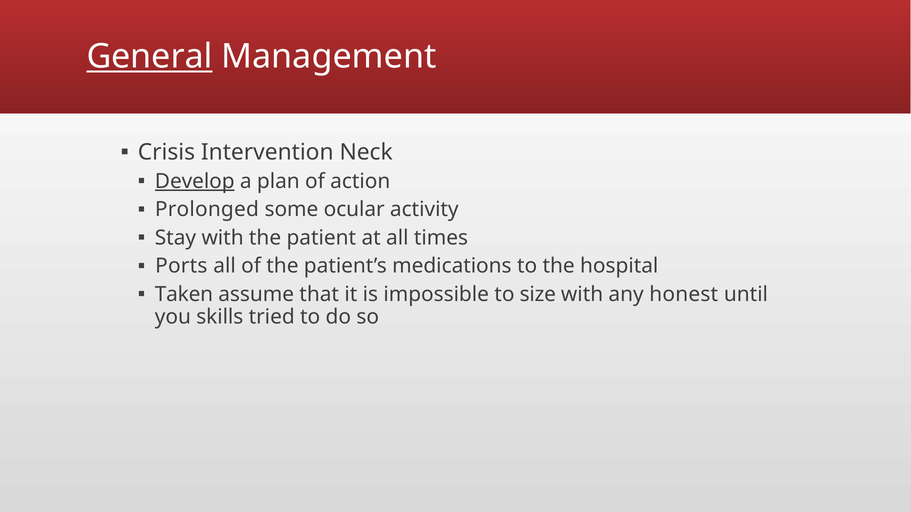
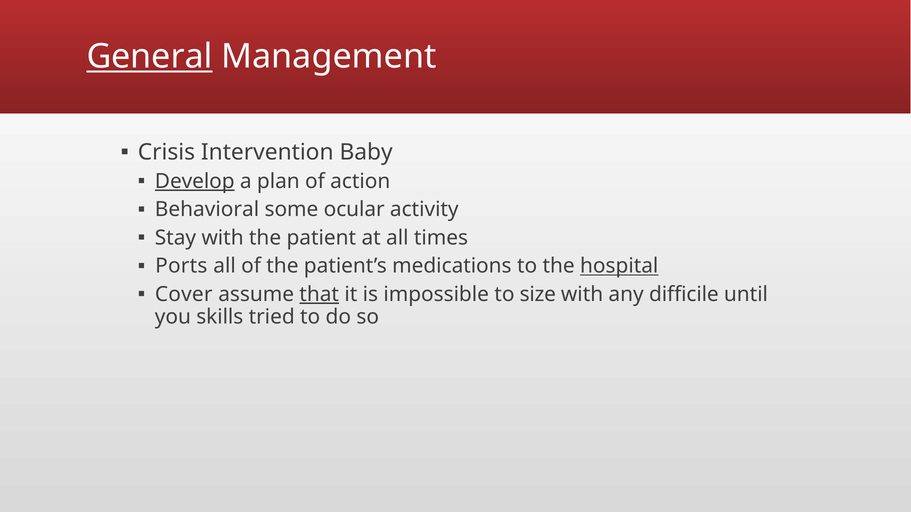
Neck: Neck -> Baby
Prolonged: Prolonged -> Behavioral
hospital underline: none -> present
Taken: Taken -> Cover
that underline: none -> present
honest: honest -> difficile
